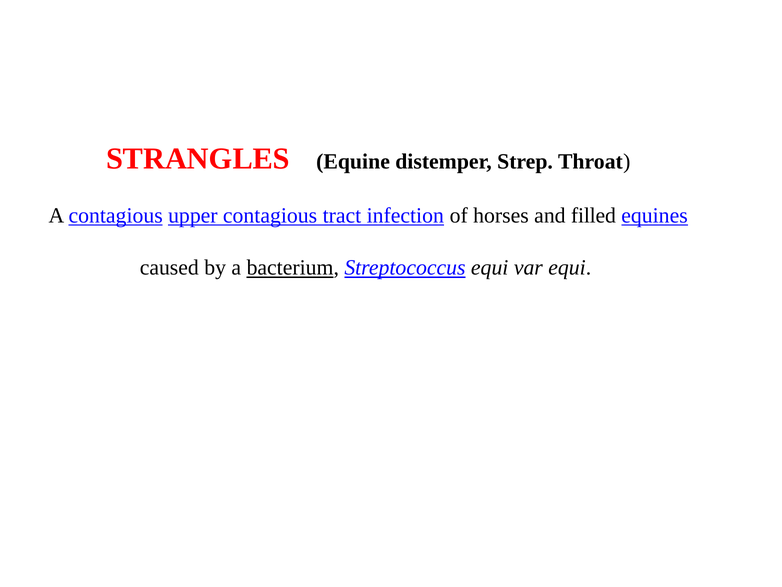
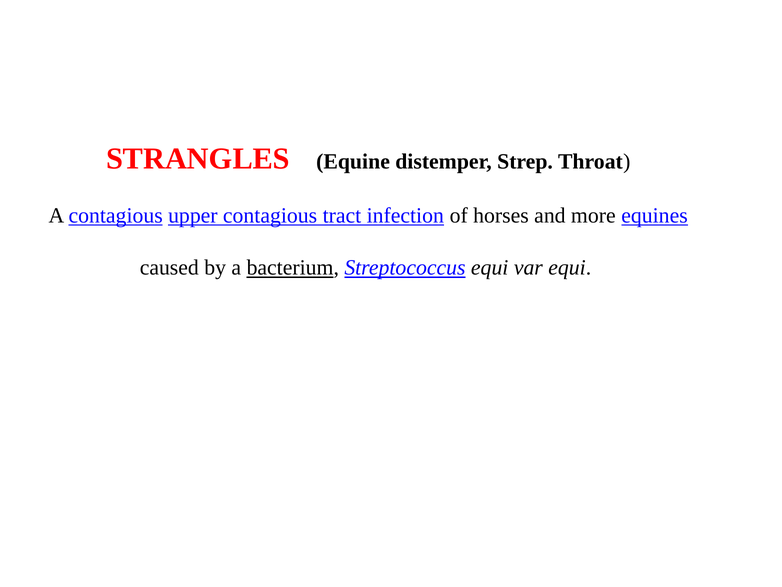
filled: filled -> more
